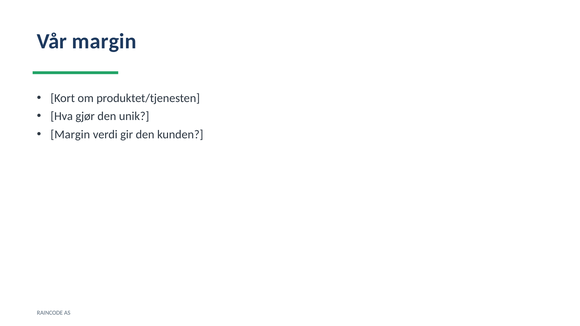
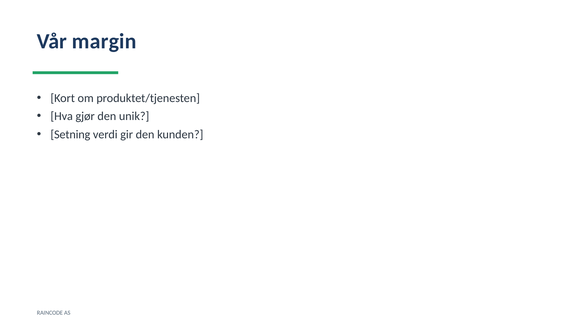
Margin at (70, 135): Margin -> Setning
